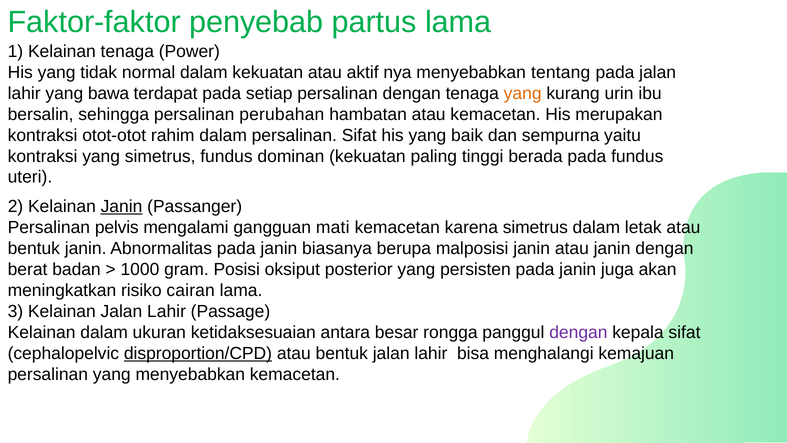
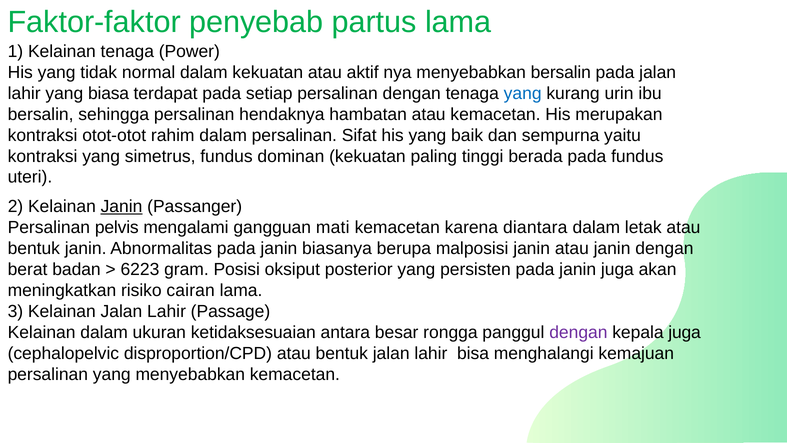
menyebabkan tentang: tentang -> bersalin
bawa: bawa -> biasa
yang at (523, 93) colour: orange -> blue
perubahan: perubahan -> hendaknya
karena simetrus: simetrus -> diantara
1000: 1000 -> 6223
kepala sifat: sifat -> juga
disproportion/CPD underline: present -> none
